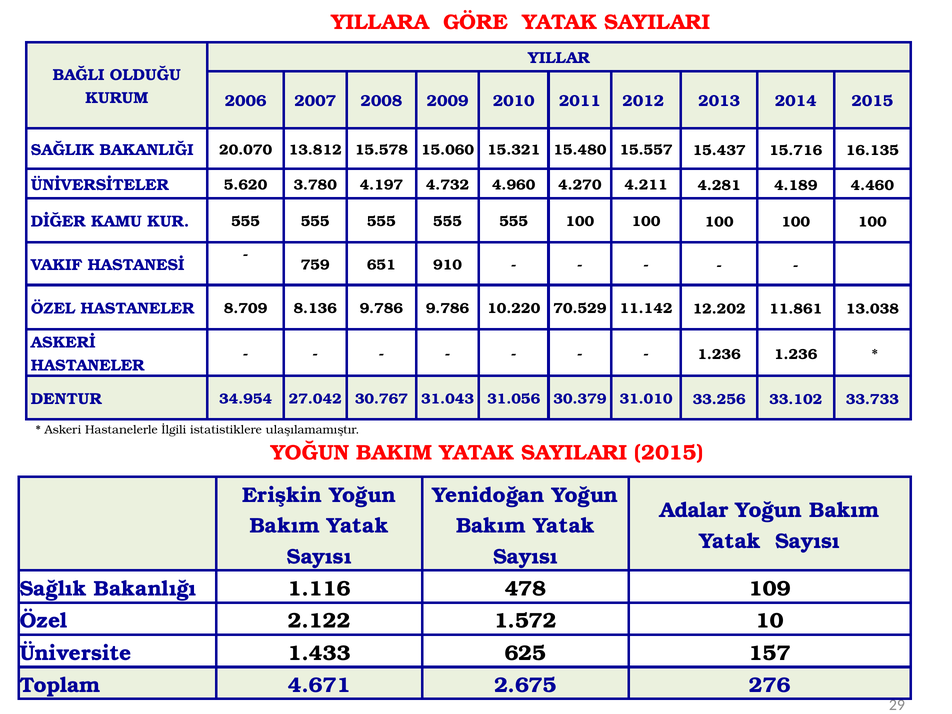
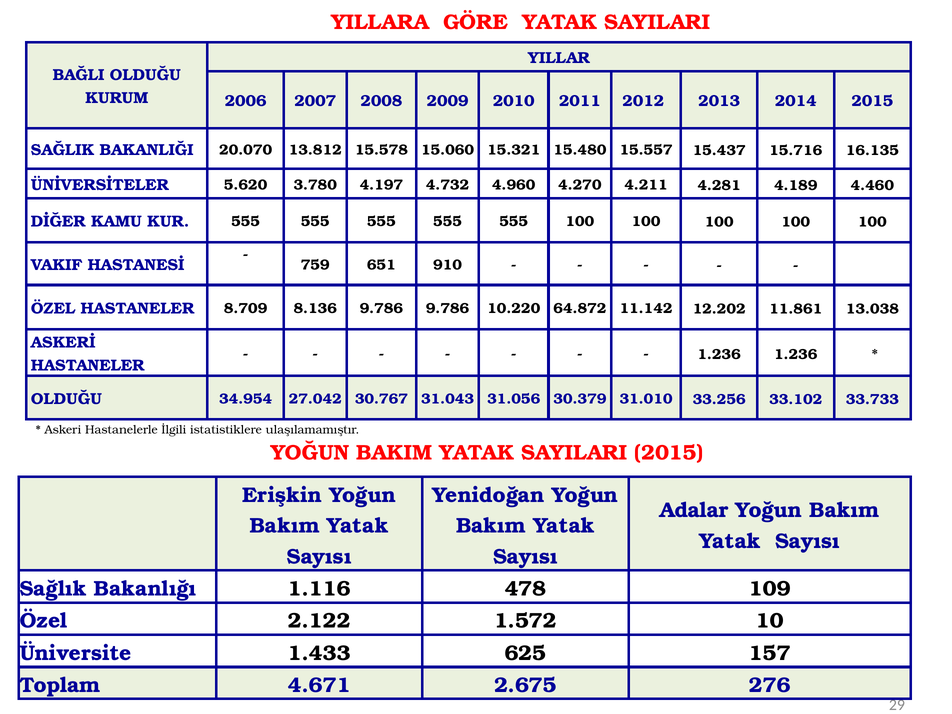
70.529: 70.529 -> 64.872
DENTUR at (66, 399): DENTUR -> OLDUĞU
